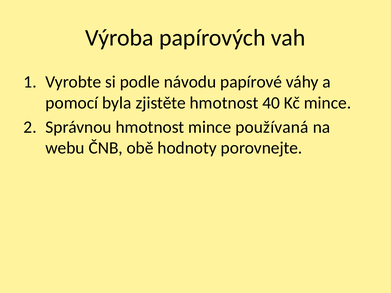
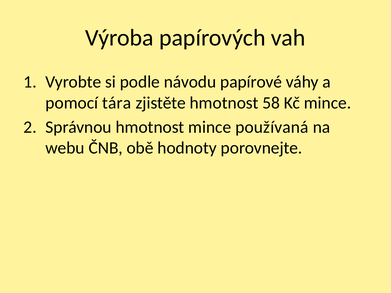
byla: byla -> tára
40: 40 -> 58
